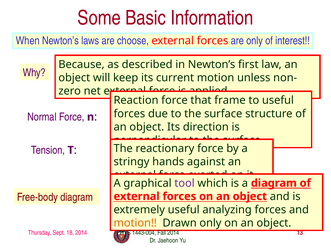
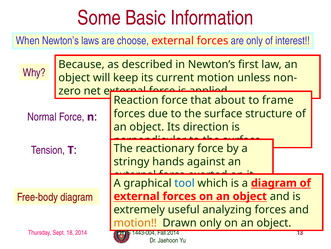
frame: frame -> about
to useful: useful -> frame
tool colour: purple -> blue
